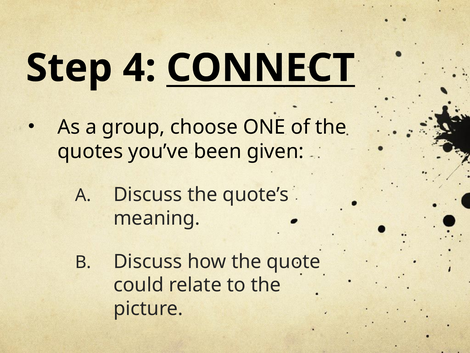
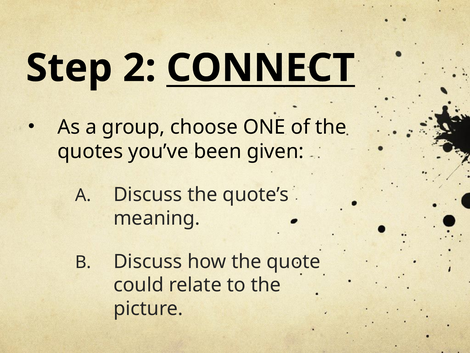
4: 4 -> 2
